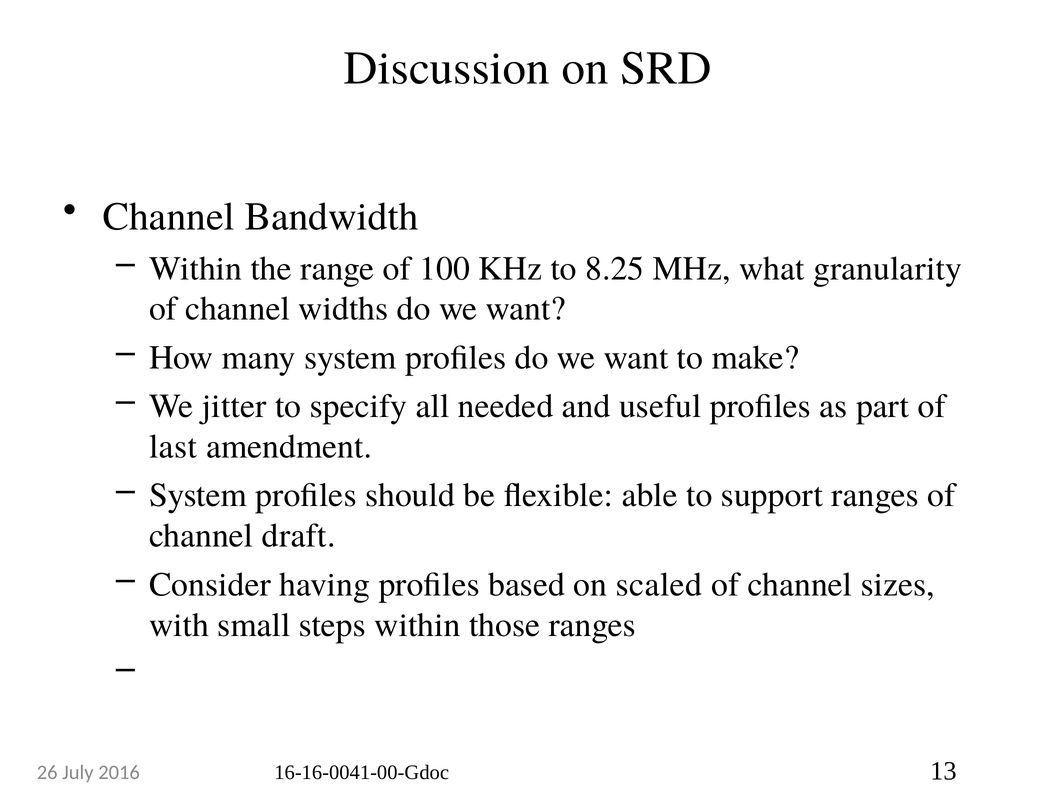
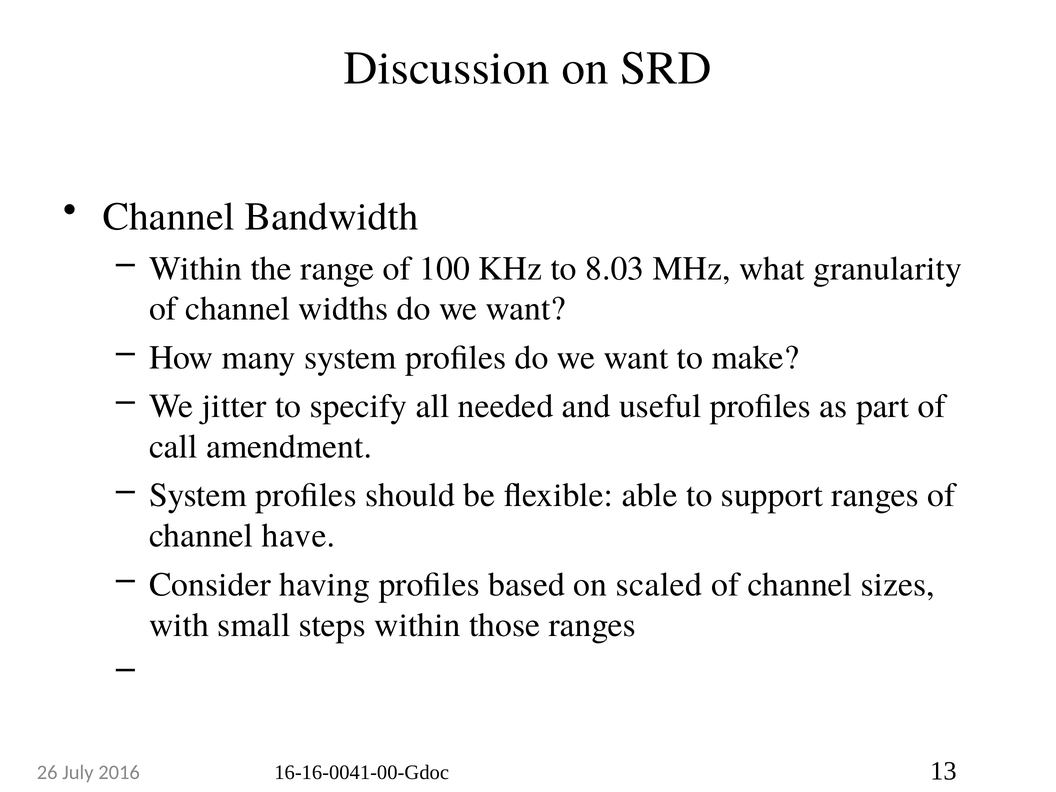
8.25: 8.25 -> 8.03
last: last -> call
draft: draft -> have
